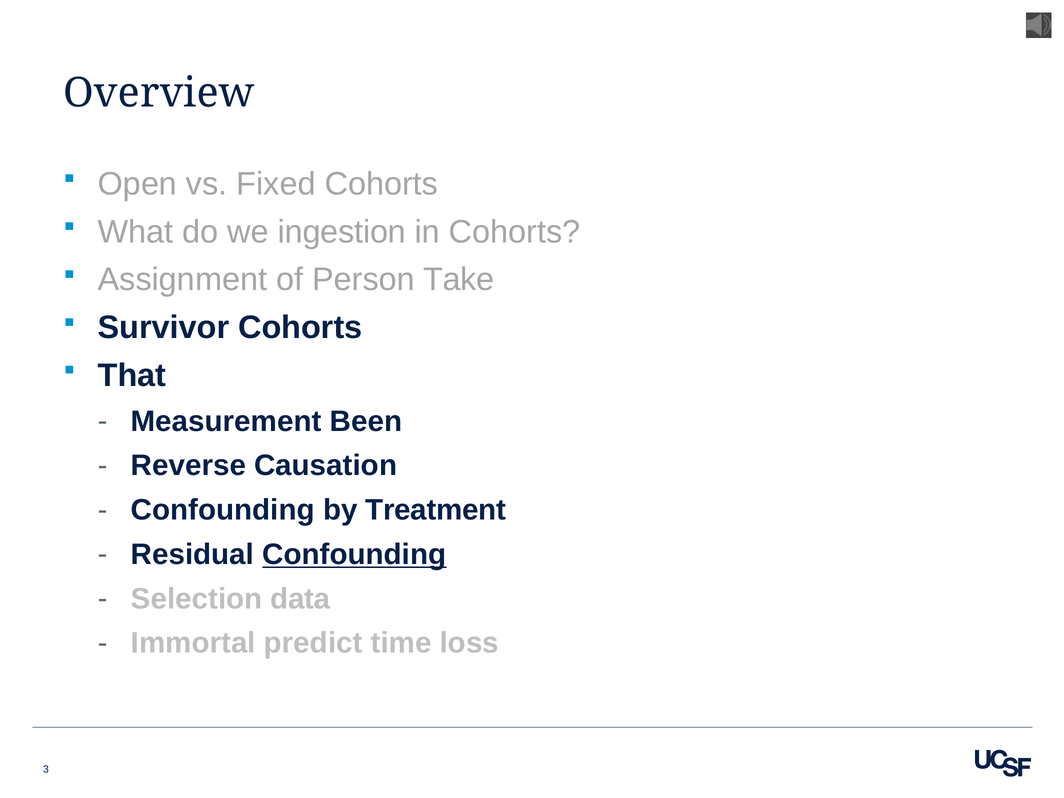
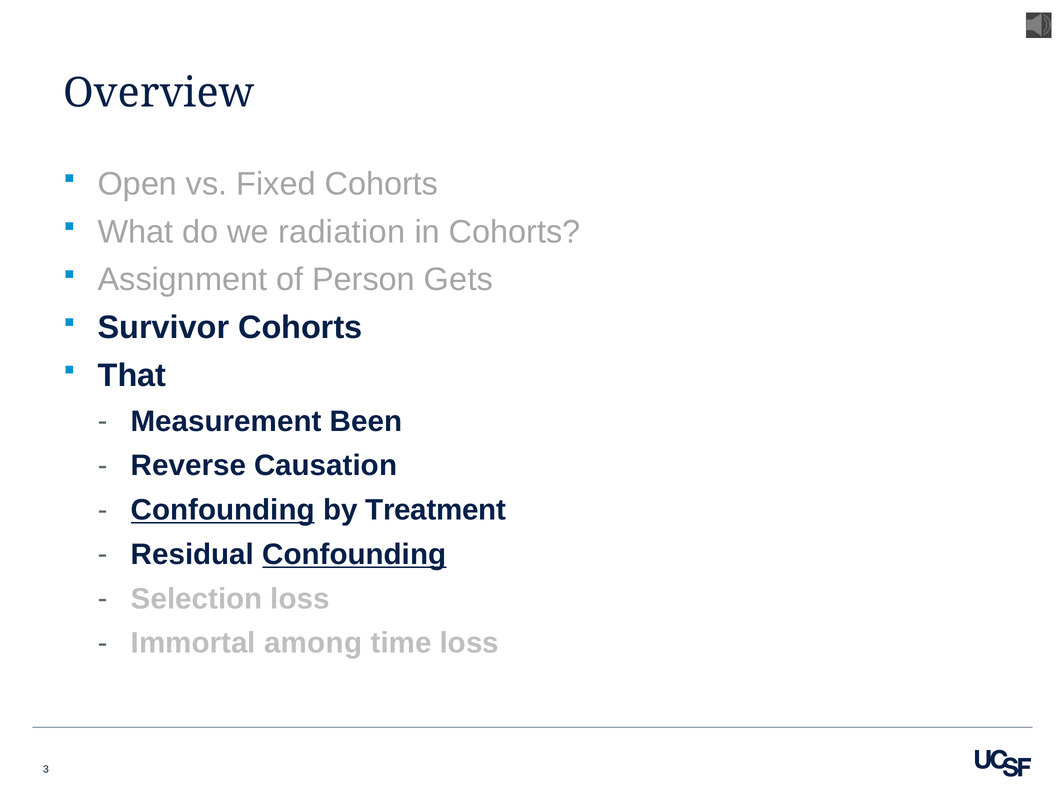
ingestion: ingestion -> radiation
Take: Take -> Gets
Confounding at (223, 510) underline: none -> present
Selection data: data -> loss
predict: predict -> among
